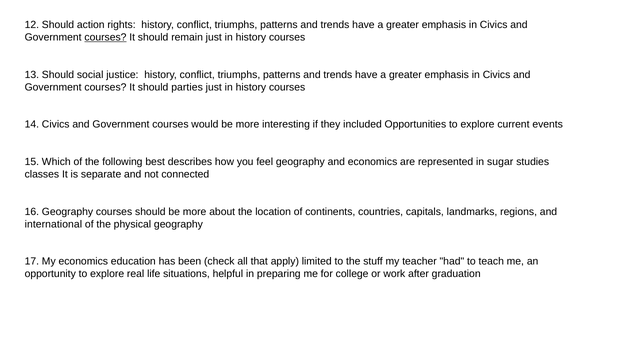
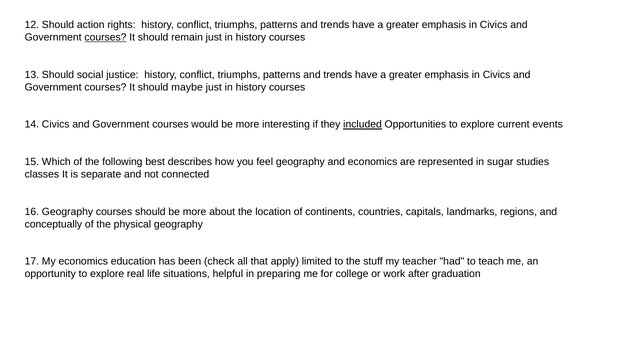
parties: parties -> maybe
included underline: none -> present
international: international -> conceptually
